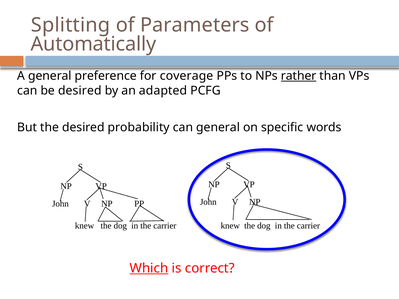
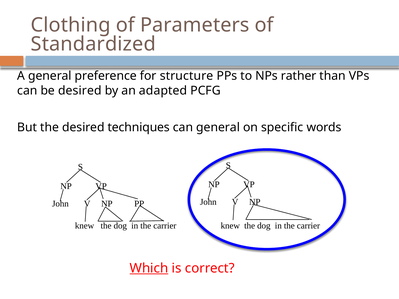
Splitting: Splitting -> Clothing
Automatically: Automatically -> Standardized
coverage: coverage -> structure
rather underline: present -> none
probability: probability -> techniques
